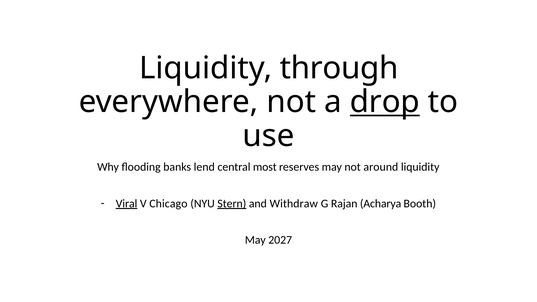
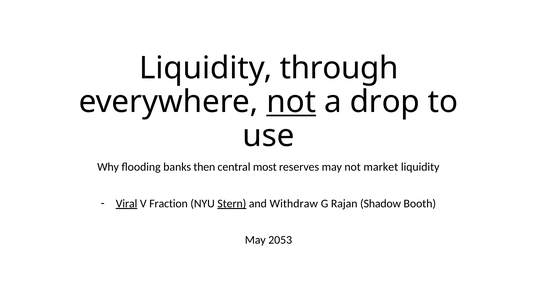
not at (291, 102) underline: none -> present
drop underline: present -> none
lend: lend -> then
around: around -> market
Chicago: Chicago -> Fraction
Acharya: Acharya -> Shadow
2027: 2027 -> 2053
